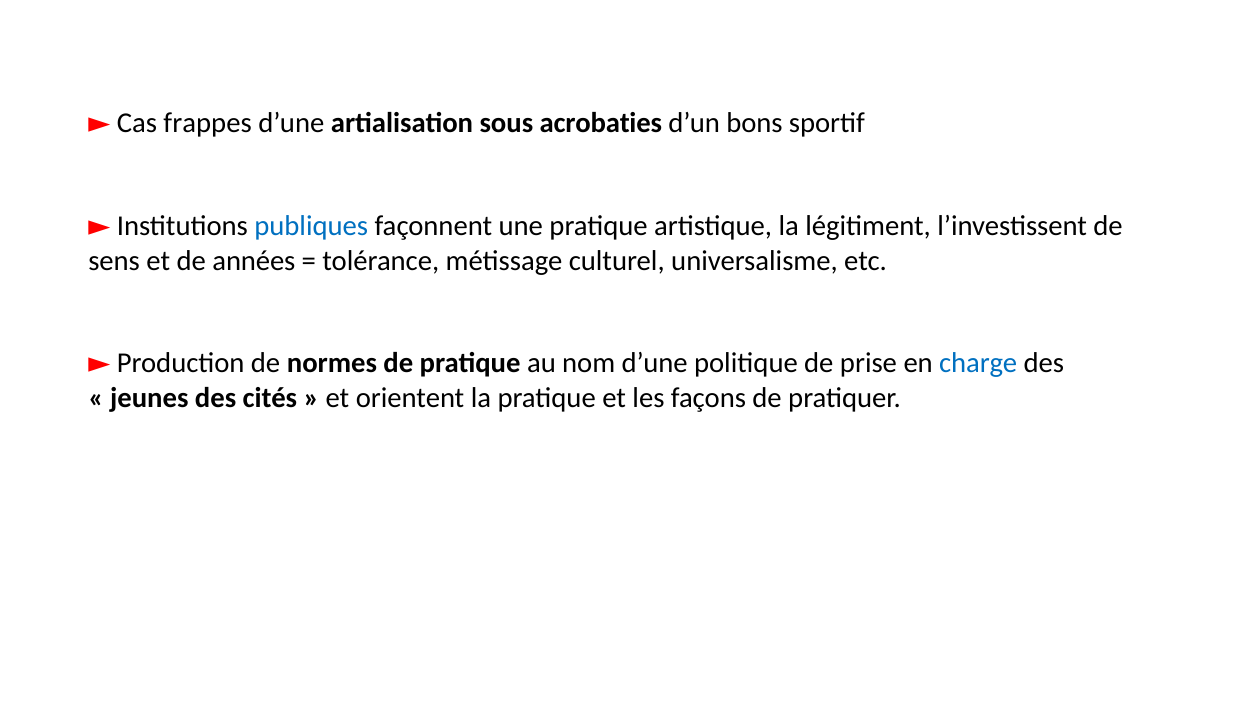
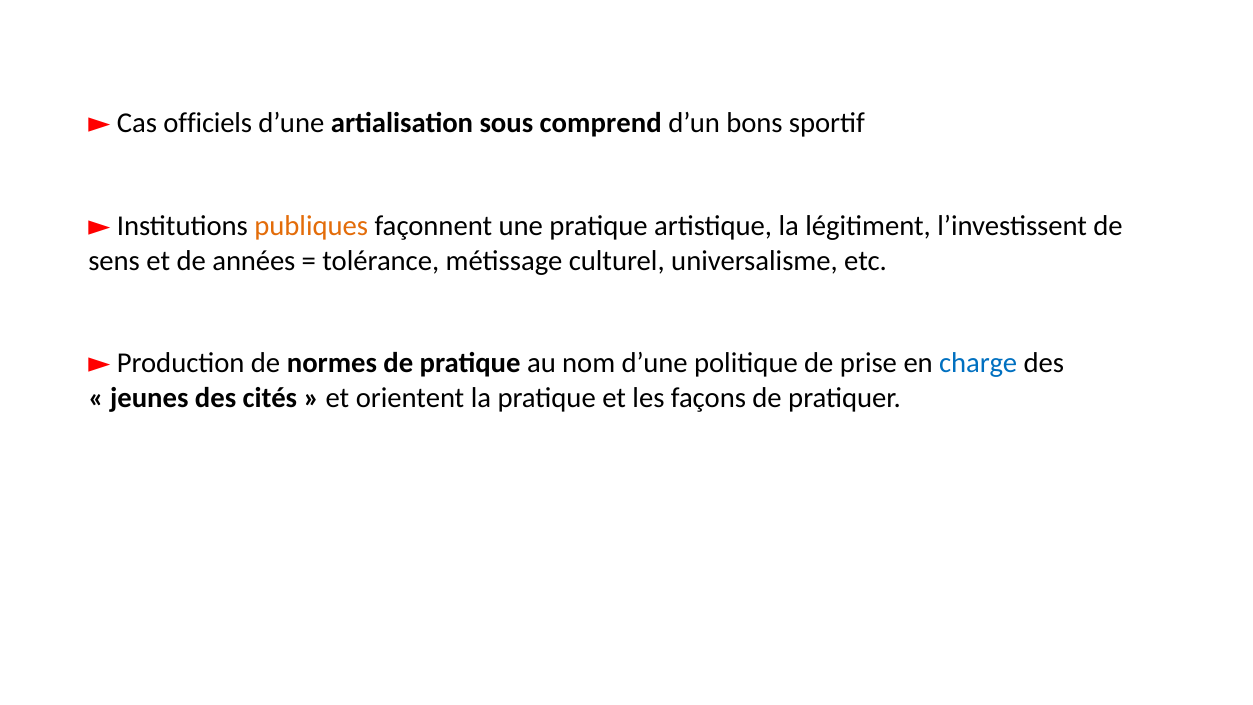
frappes: frappes -> officiels
acrobaties: acrobaties -> comprend
publiques colour: blue -> orange
